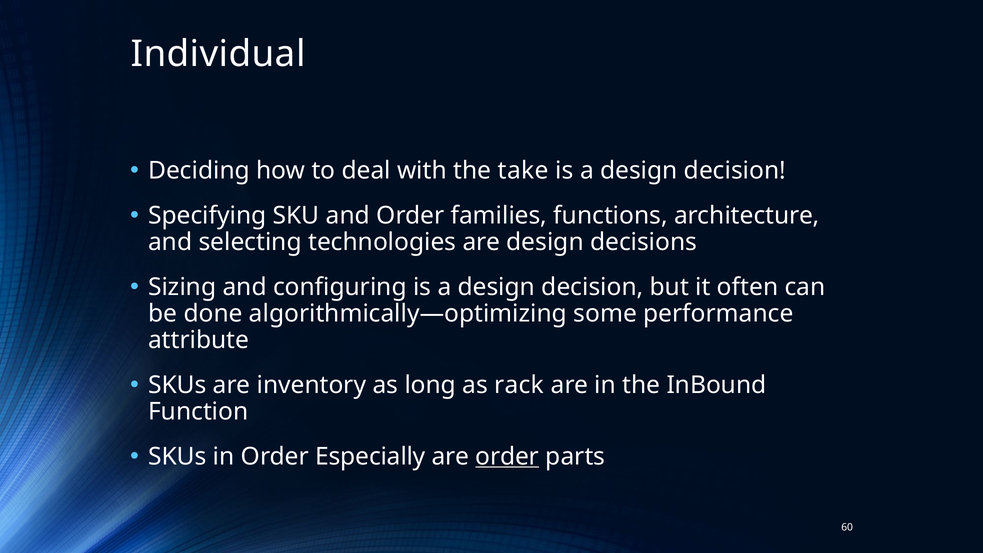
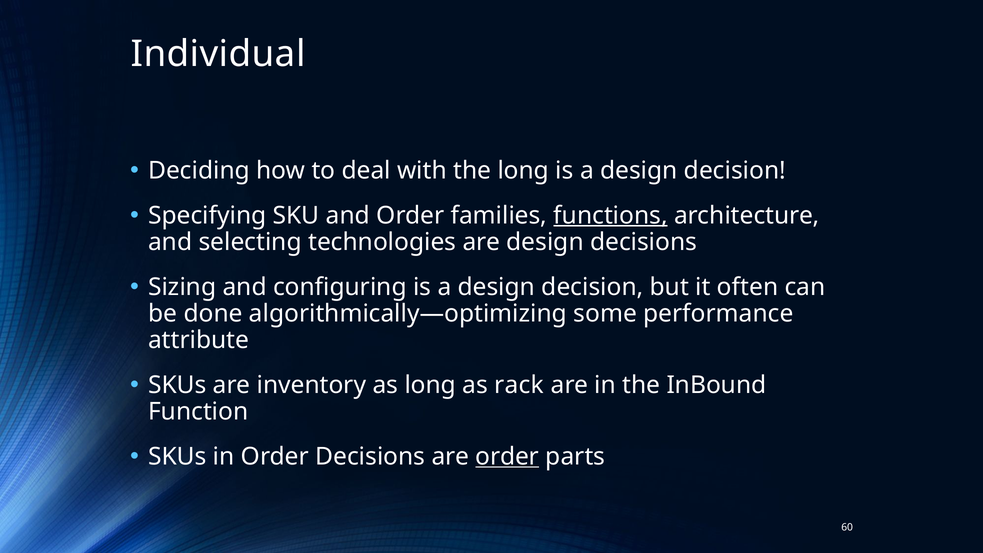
the take: take -> long
functions underline: none -> present
Order Especially: Especially -> Decisions
